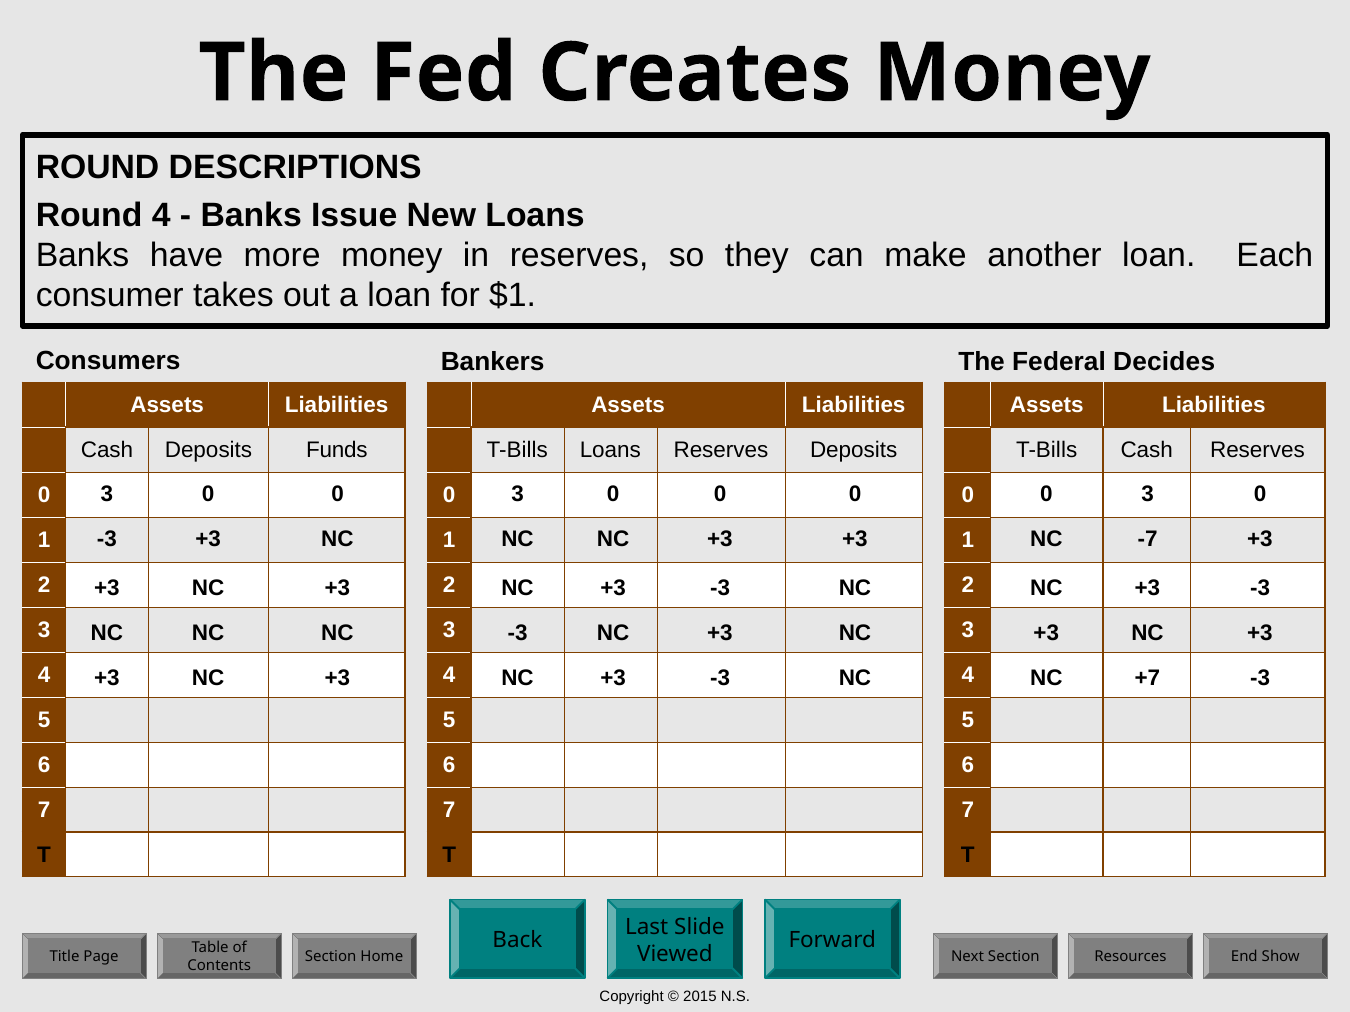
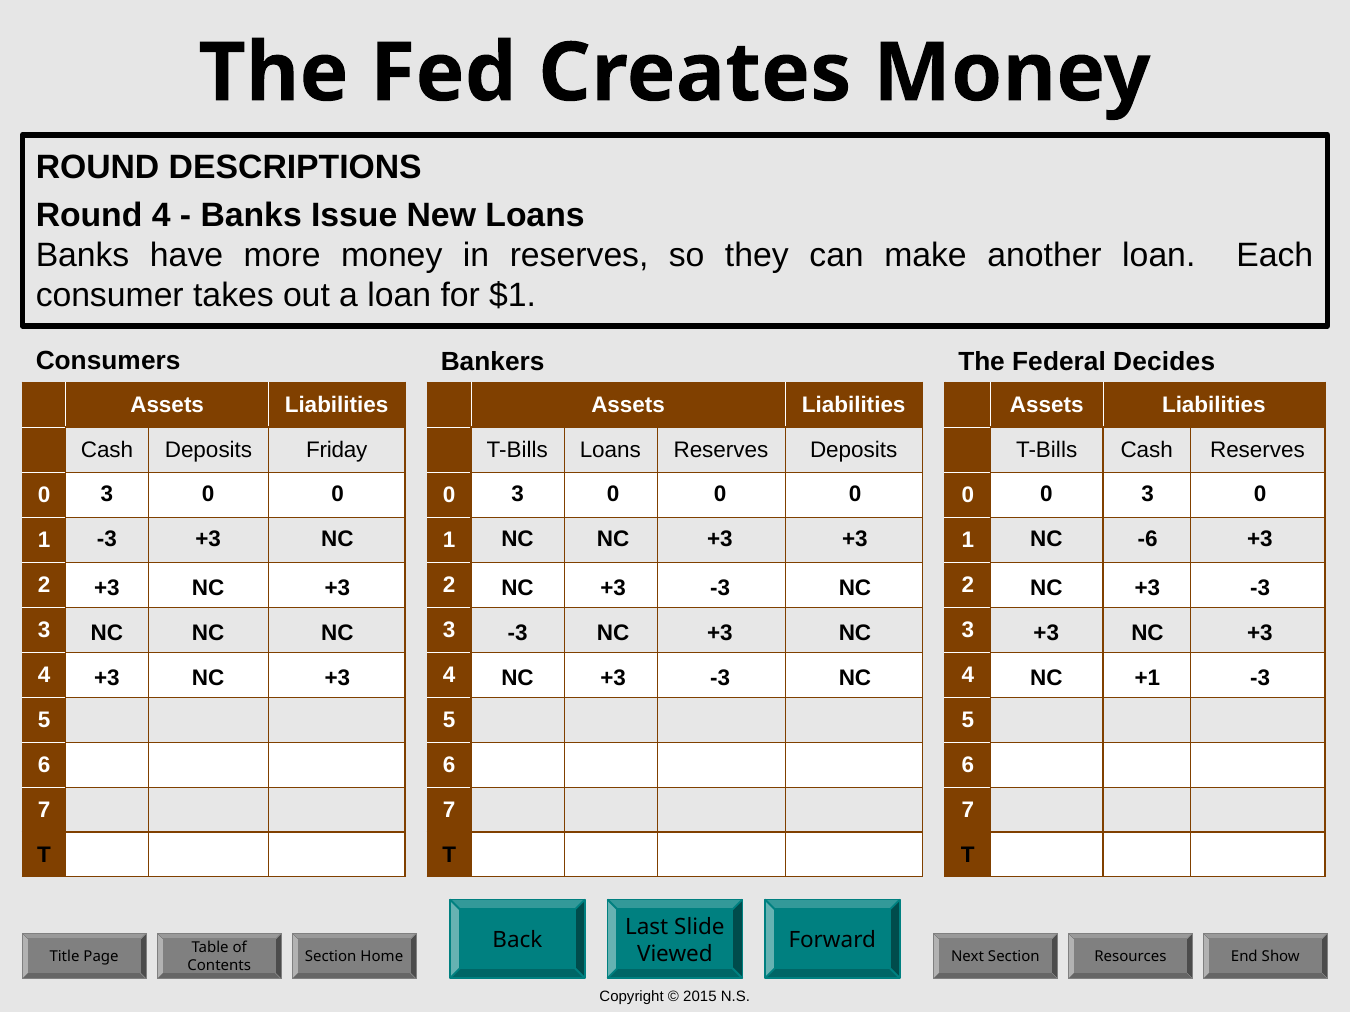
Funds: Funds -> Friday
-7: -7 -> -6
+7: +7 -> +1
